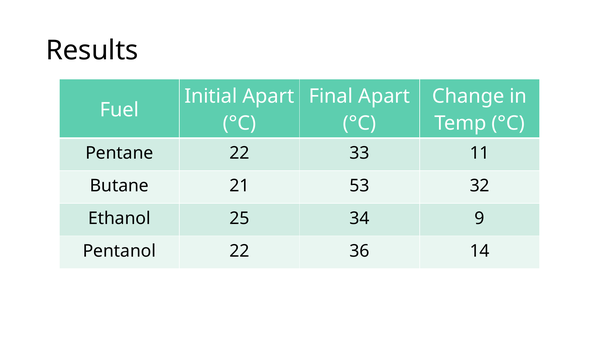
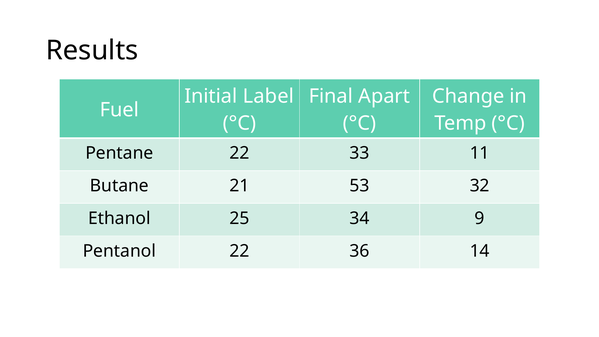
Initial Apart: Apart -> Label
